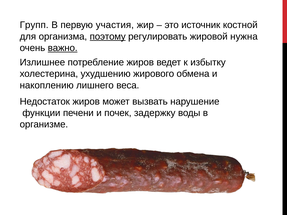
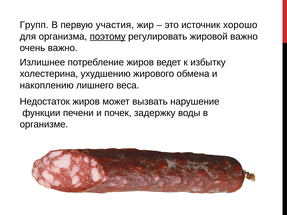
костной: костной -> хорошо
жировой нужна: нужна -> важно
важно at (63, 48) underline: present -> none
